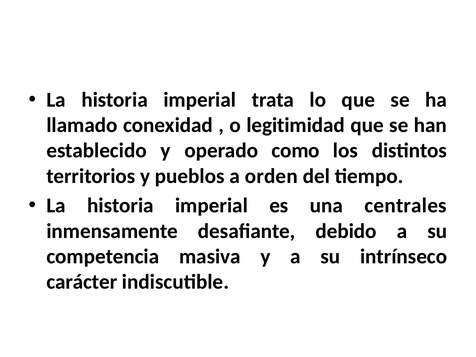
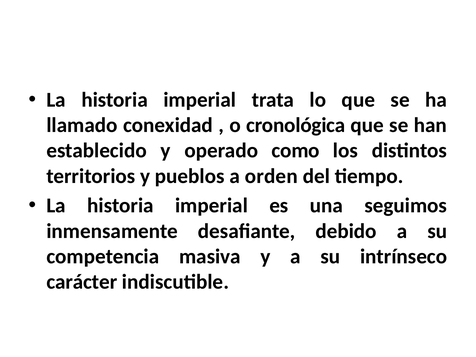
legitimidad: legitimidad -> cronológica
centrales: centrales -> seguimos
